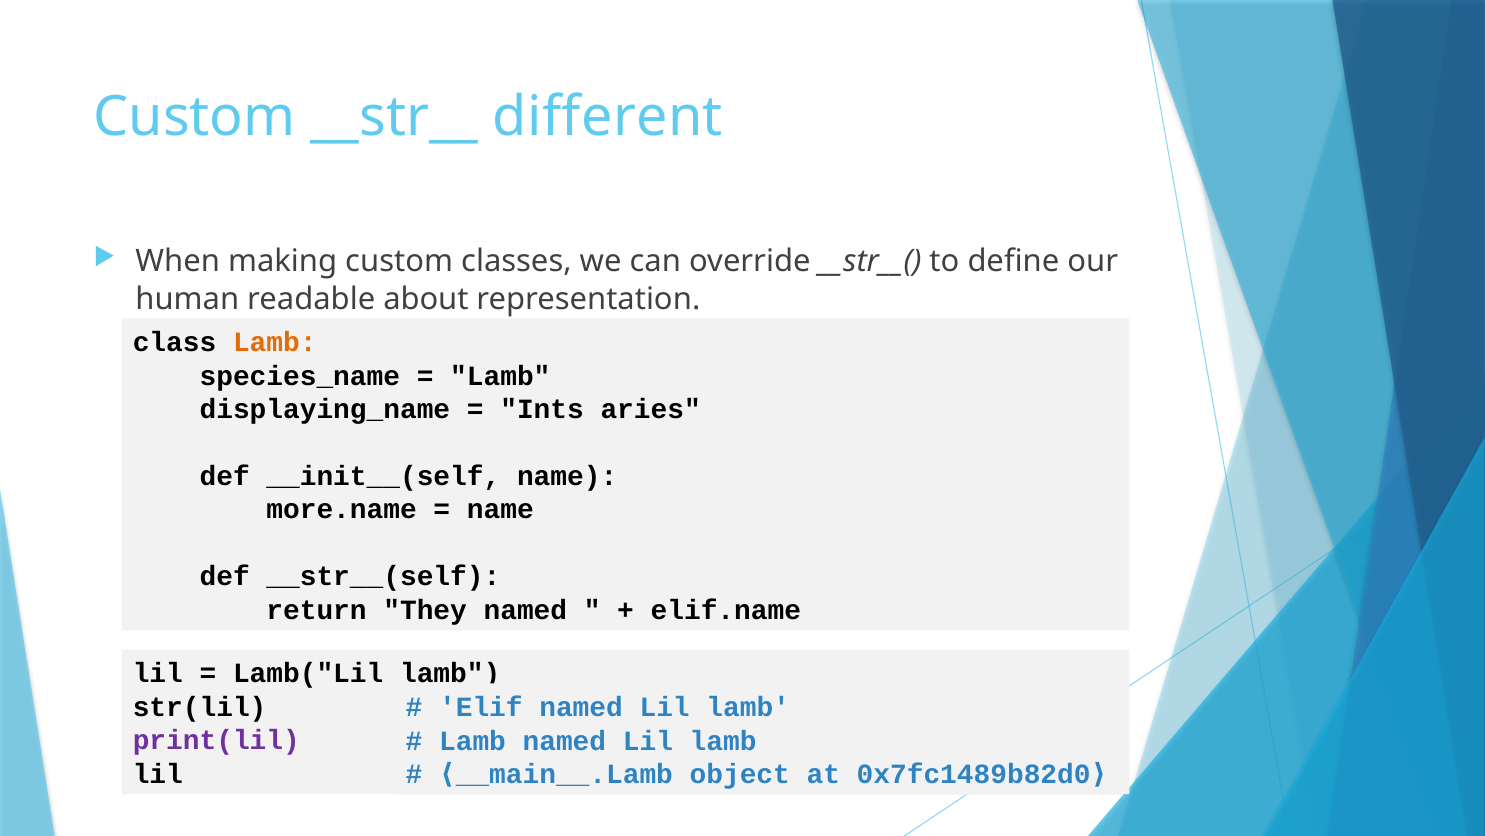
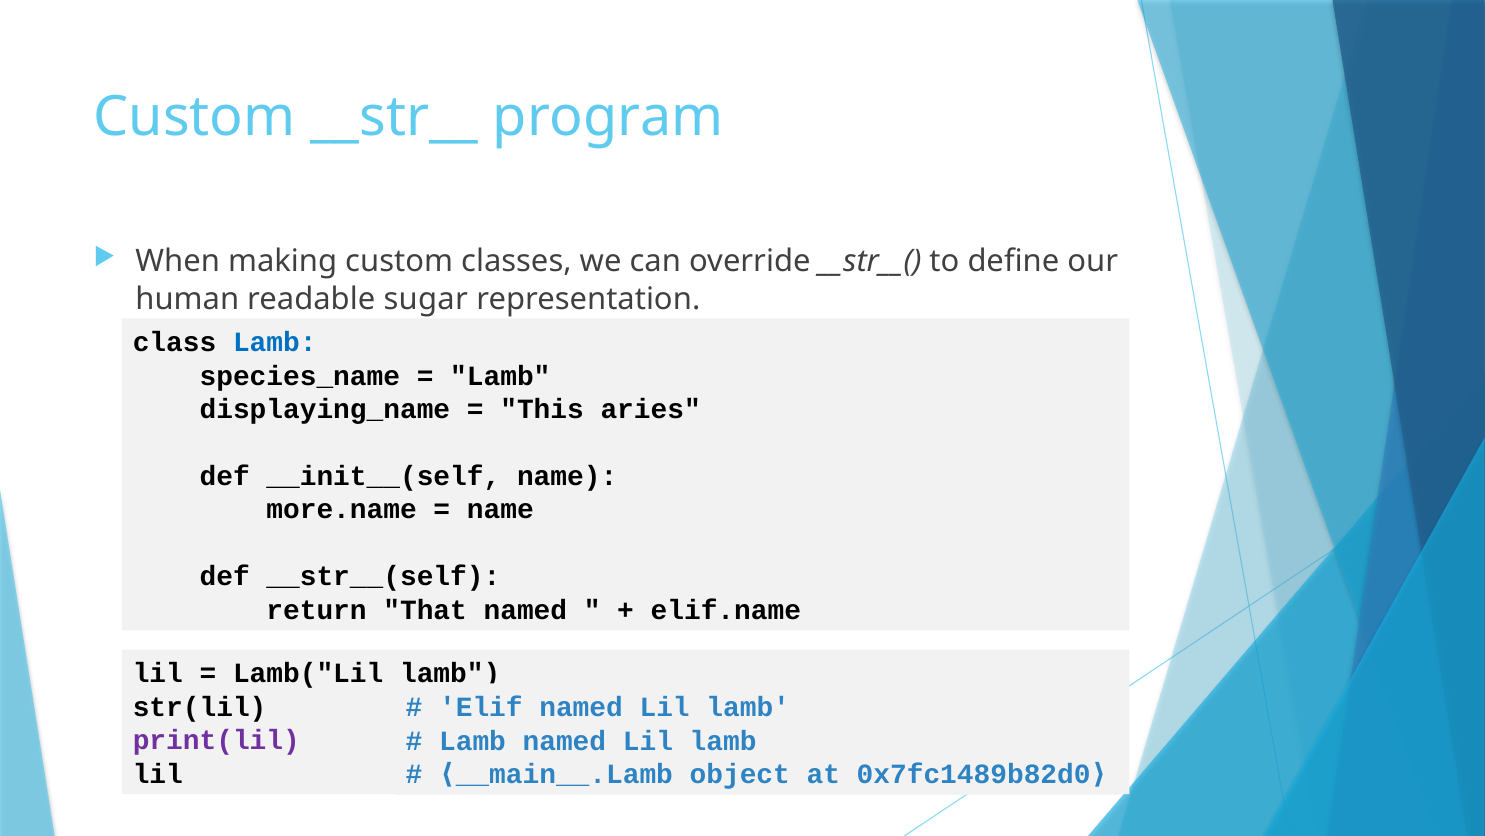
different: different -> program
about: about -> sugar
Lamb at (275, 342) colour: orange -> blue
Ints: Ints -> This
They: They -> That
